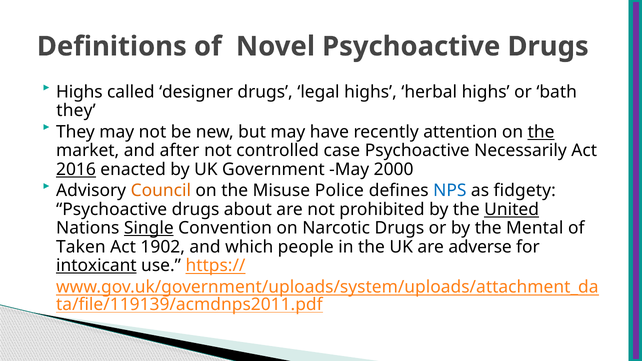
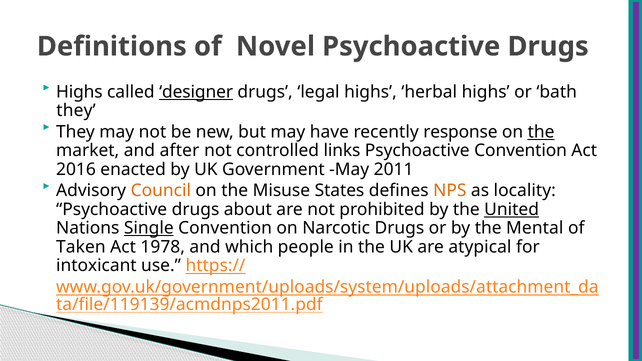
designer underline: none -> present
attention: attention -> response
case: case -> links
Psychoactive Necessarily: Necessarily -> Convention
2016 underline: present -> none
2000: 2000 -> 2011
Police: Police -> States
NPS colour: blue -> orange
fidgety: fidgety -> locality
1902: 1902 -> 1978
adverse: adverse -> atypical
intoxicant underline: present -> none
